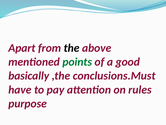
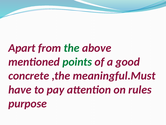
the colour: black -> green
basically: basically -> concrete
conclusions.Must: conclusions.Must -> meaningful.Must
